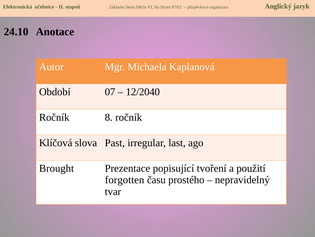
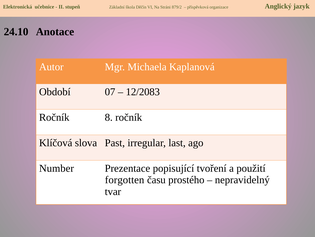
12/2040: 12/2040 -> 12/2083
Brought: Brought -> Number
